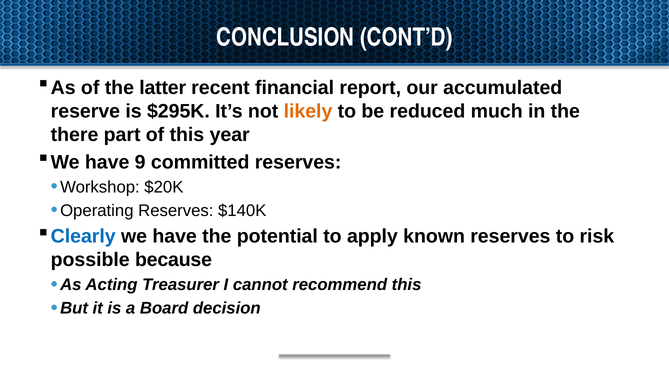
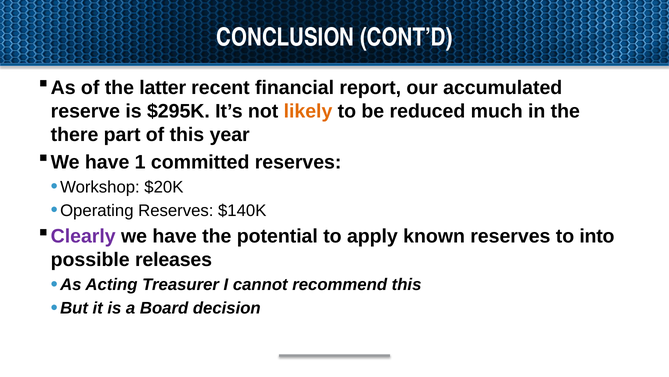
9: 9 -> 1
Clearly colour: blue -> purple
risk: risk -> into
because: because -> releases
